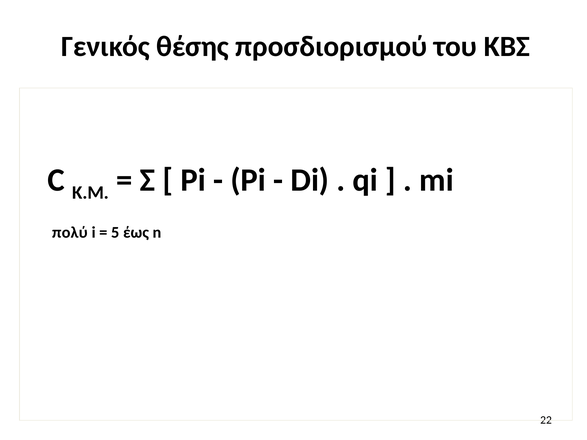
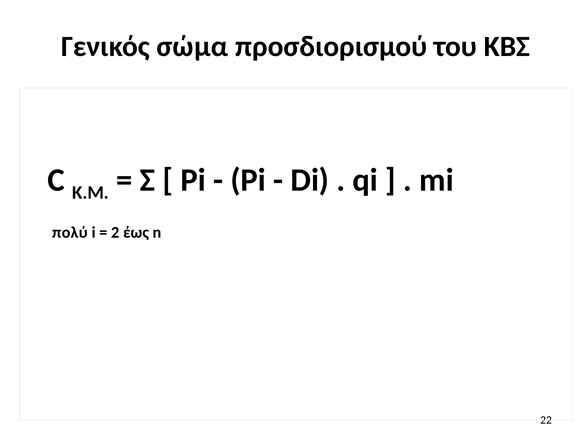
θέσης: θέσης -> σώμα
5: 5 -> 2
